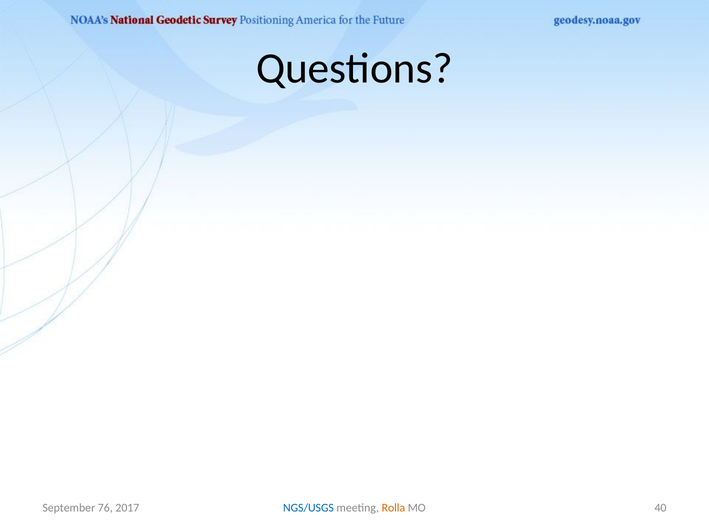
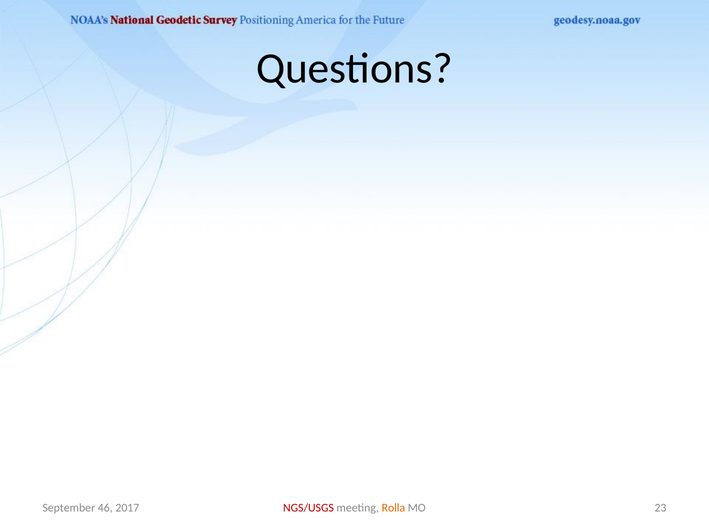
76: 76 -> 46
NGS/USGS colour: blue -> red
40: 40 -> 23
